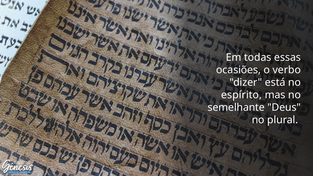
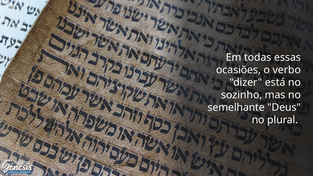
espírito: espírito -> sozinho
